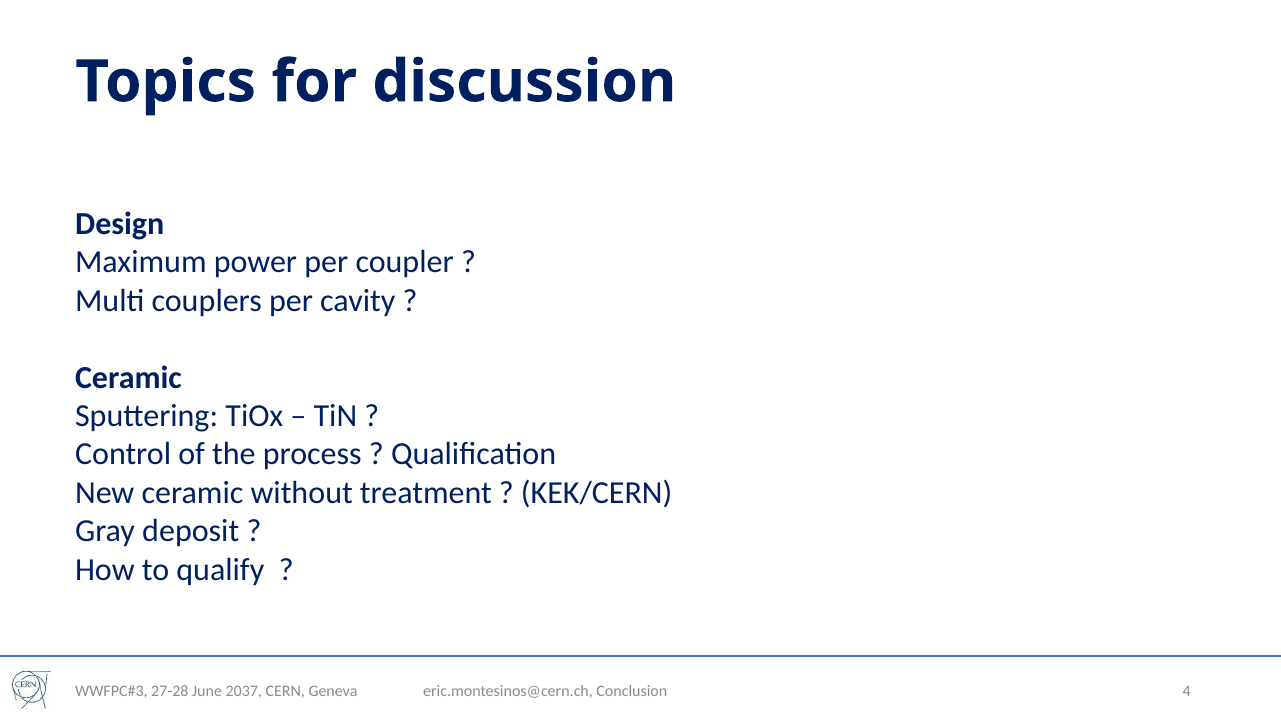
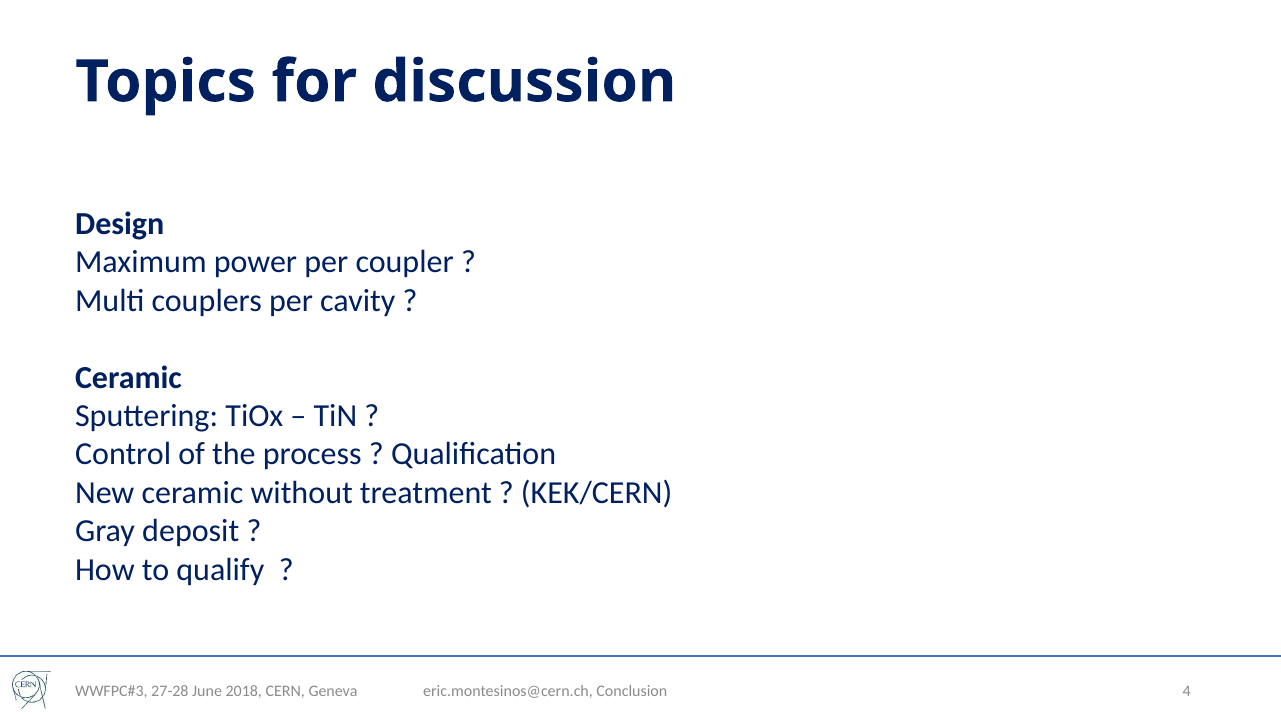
2037: 2037 -> 2018
